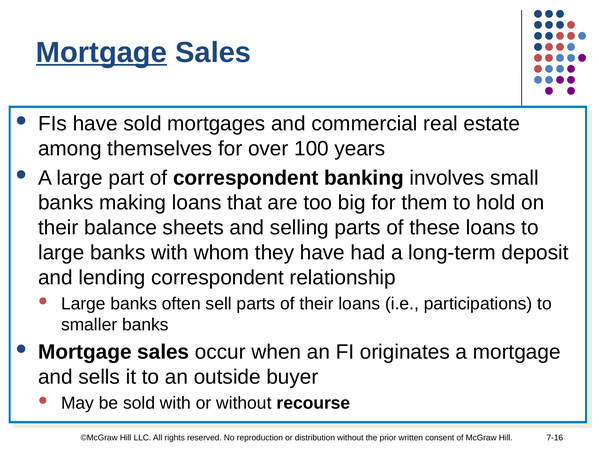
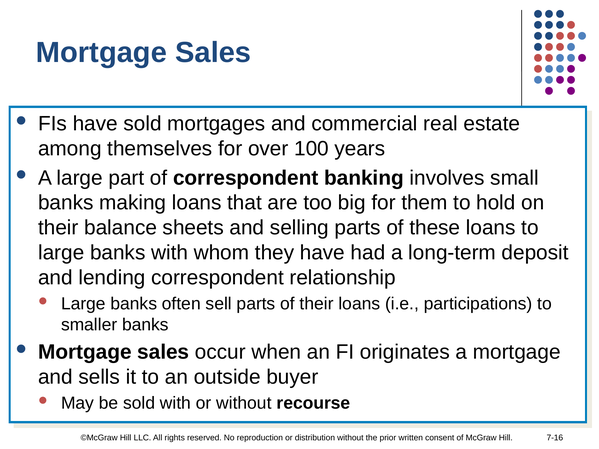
Mortgage at (101, 52) underline: present -> none
